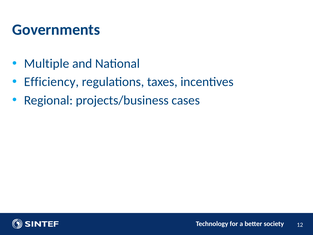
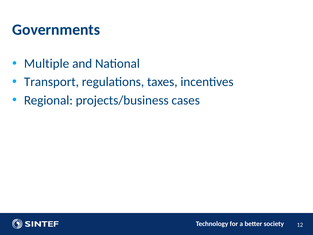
Efficiency: Efficiency -> Transport
